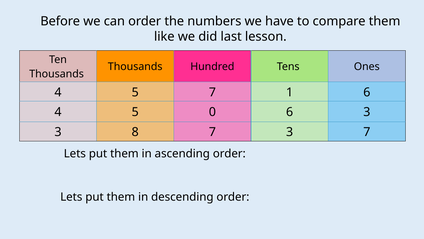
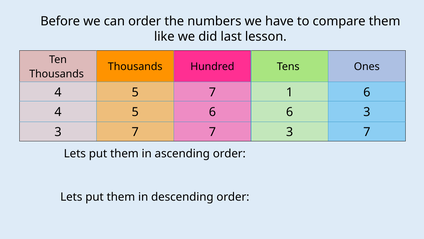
5 0: 0 -> 6
8 at (135, 132): 8 -> 7
